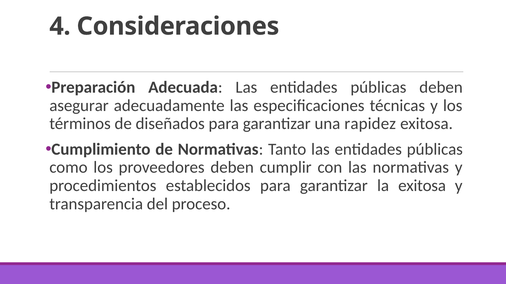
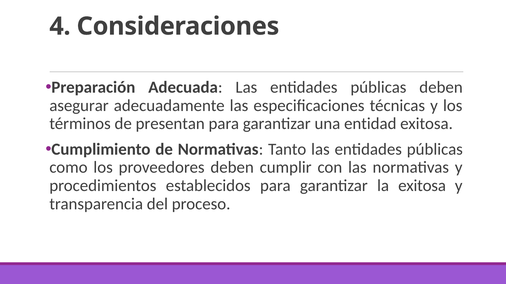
diseñados: diseñados -> presentan
rapidez: rapidez -> entidad
